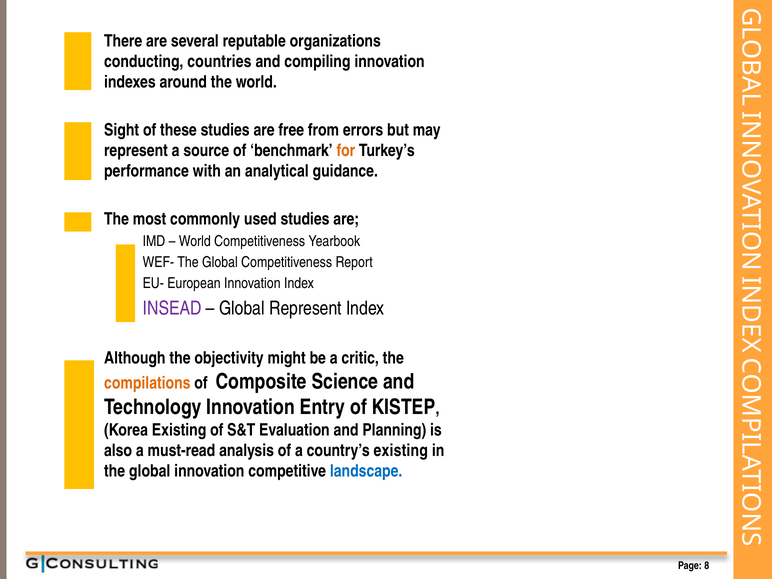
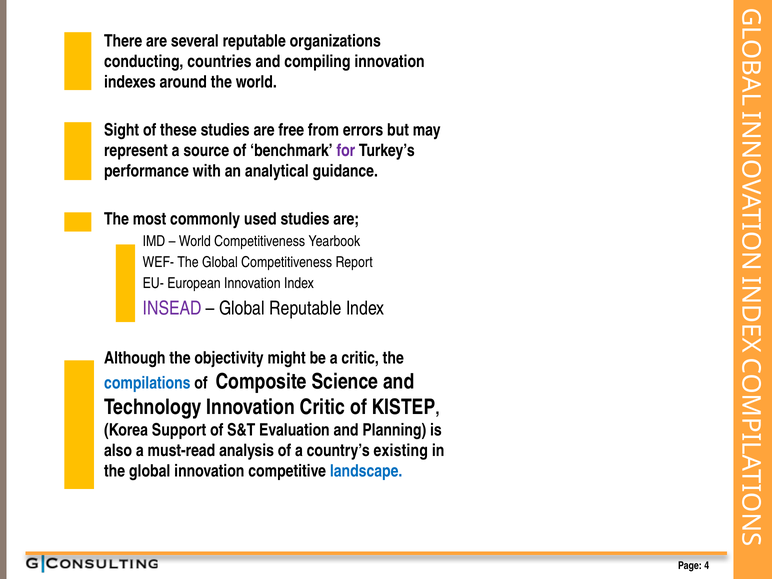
for colour: orange -> purple
Global Represent: Represent -> Reputable
compilations colour: orange -> blue
Innovation Entry: Entry -> Critic
Korea Existing: Existing -> Support
8: 8 -> 4
